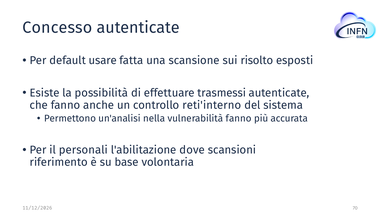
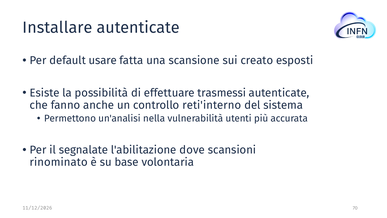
Concesso: Concesso -> Installare
risolto: risolto -> creato
vulnerabilità fanno: fanno -> utenti
personali: personali -> segnalate
riferimento: riferimento -> rinominato
